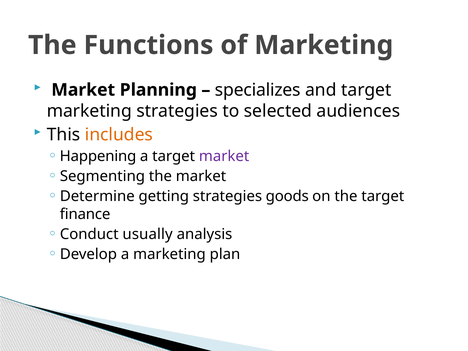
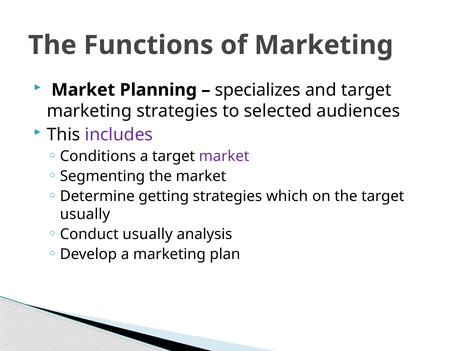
includes colour: orange -> purple
Happening: Happening -> Conditions
goods: goods -> which
finance at (85, 214): finance -> usually
